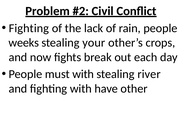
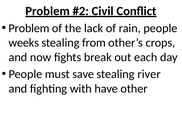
Fighting at (29, 28): Fighting -> Problem
your: your -> from
must with: with -> save
